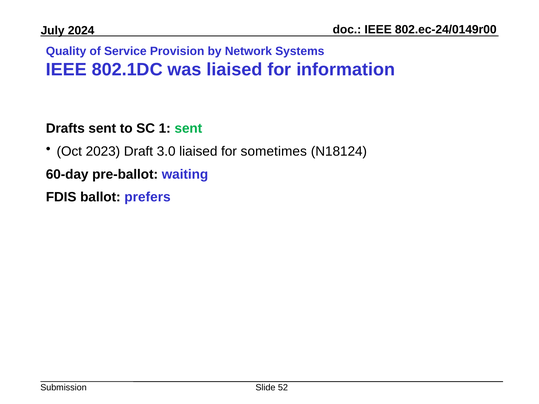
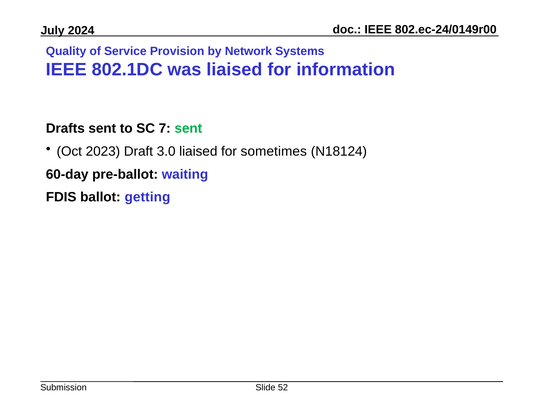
1: 1 -> 7
prefers: prefers -> getting
